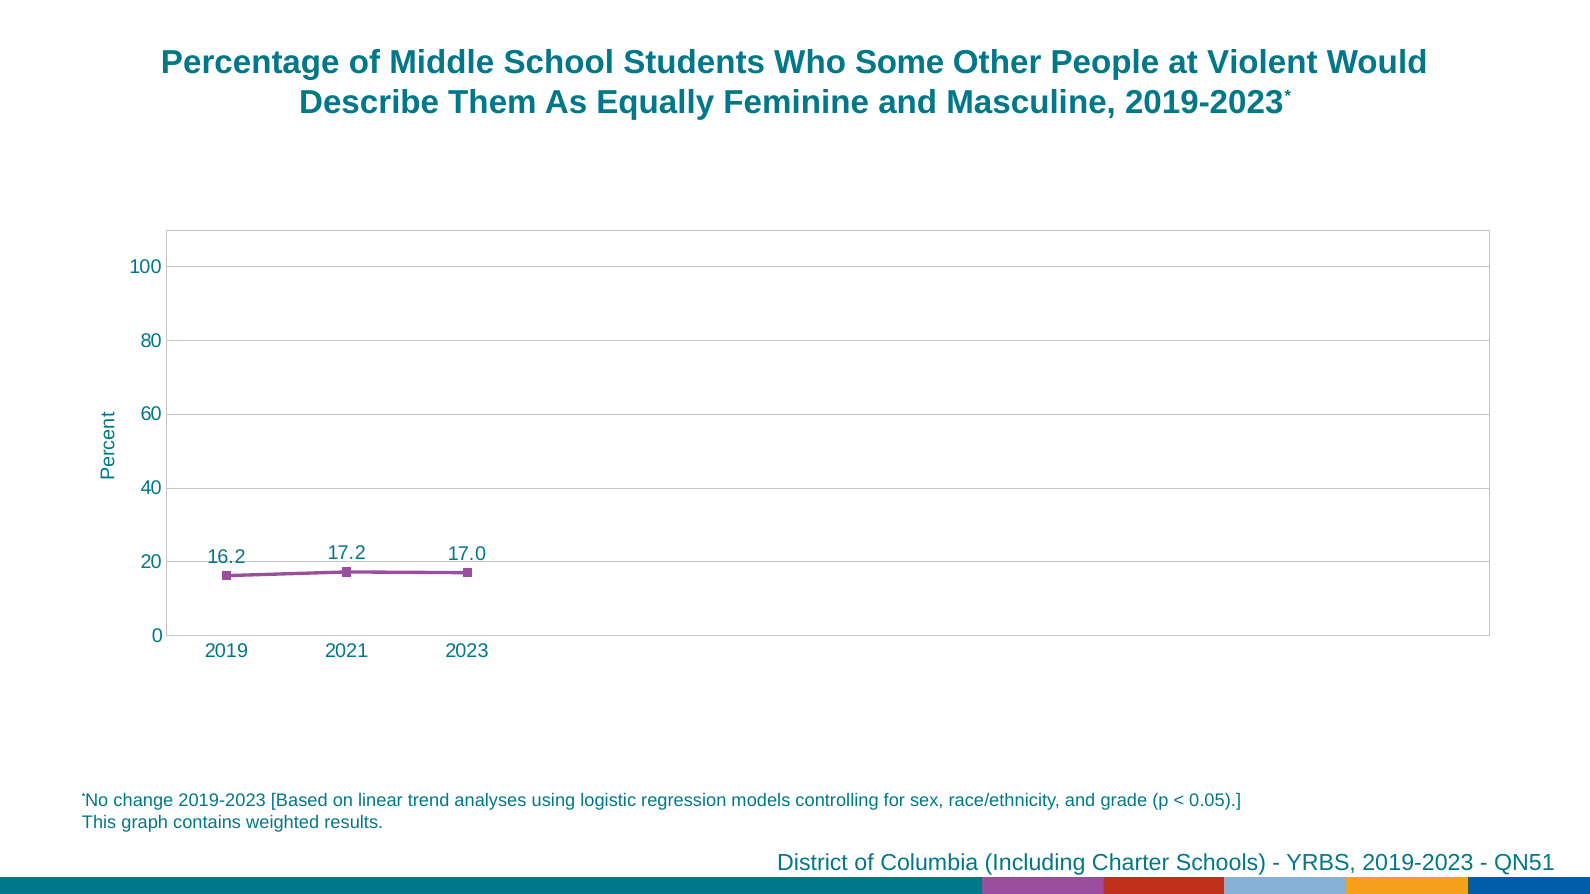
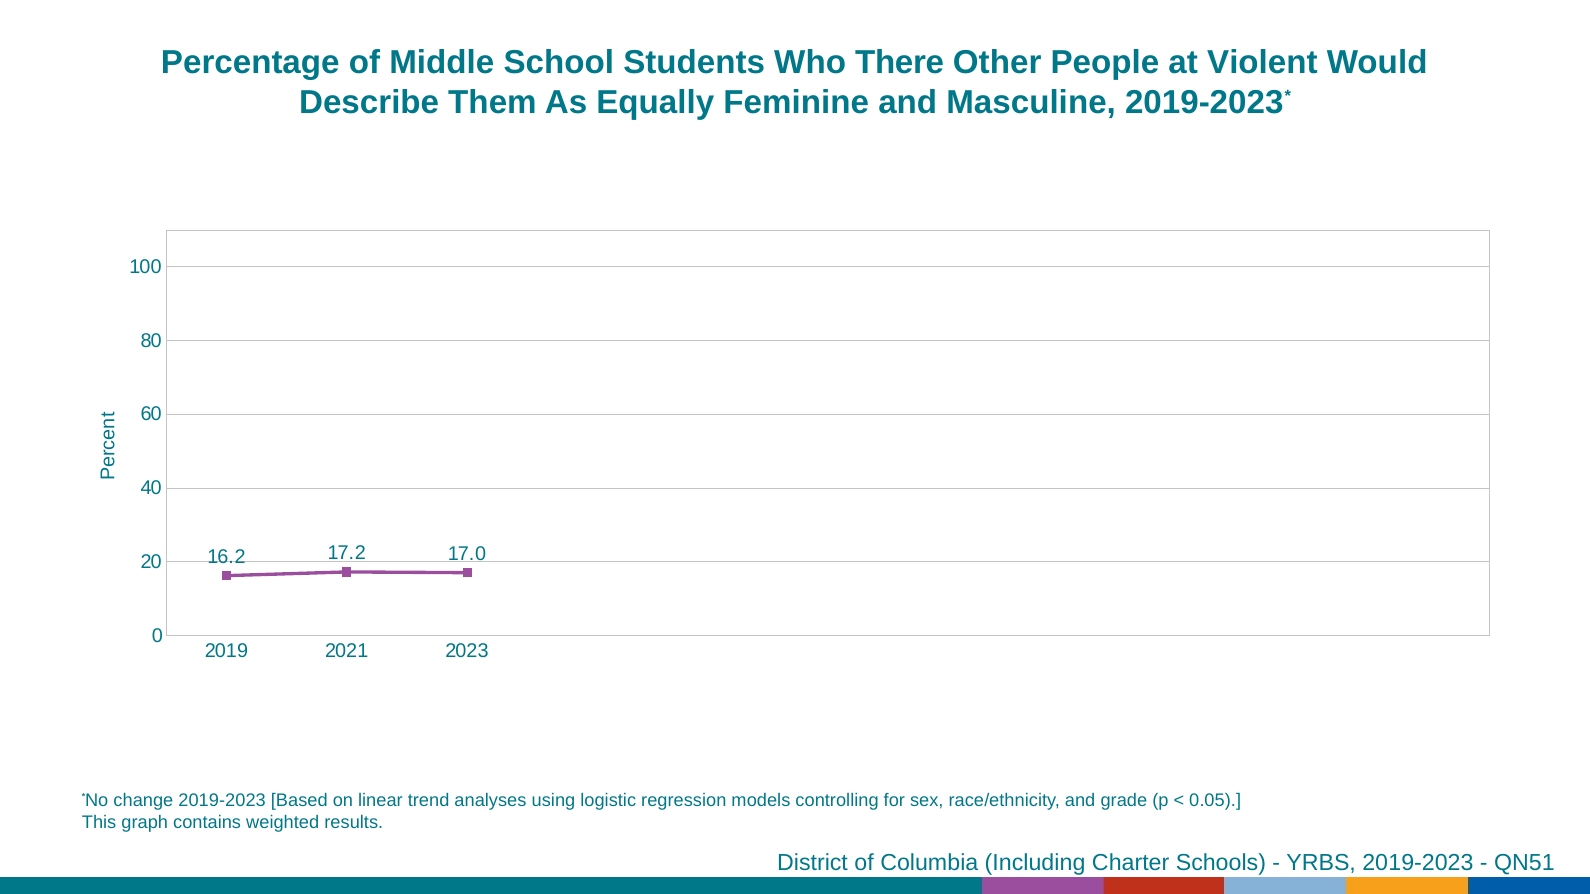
Some: Some -> There
